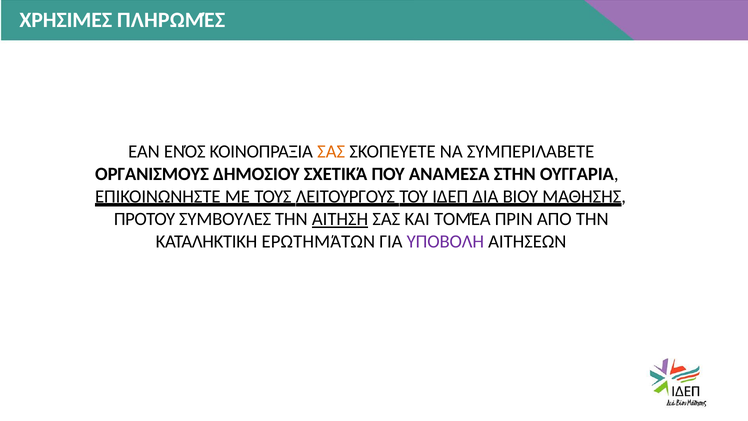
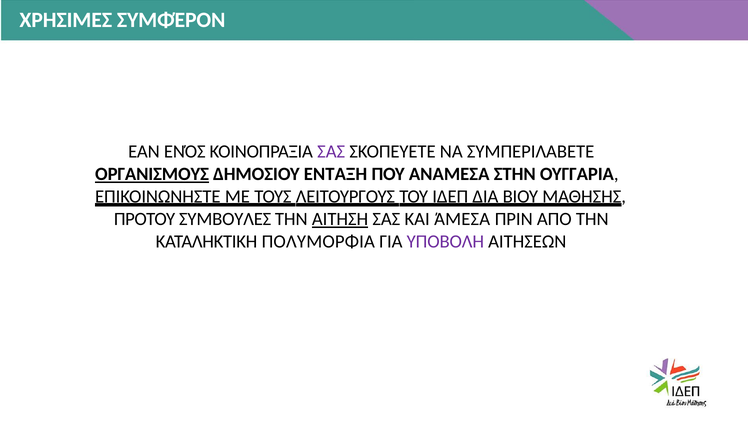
ΠΛΗΡΩΜΈΣ: ΠΛΗΡΩΜΈΣ -> ΣΥΜΦΈΡΟΝ
ΣΑΣ at (331, 152) colour: orange -> purple
ΟΡΓΑΝΙΣΜΟΥΣ underline: none -> present
ΣΧΕΤΙΚΆ: ΣΧΕΤΙΚΆ -> ΕΝΤΑΞΗ
ΤΟΜΈΑ: ΤΟΜΈΑ -> ΆΜΕΣΑ
ΕΡΩΤΗΜΆΤΩΝ: ΕΡΩΤΗΜΆΤΩΝ -> ΠΟΛΥΜΟΡΦΙΑ
